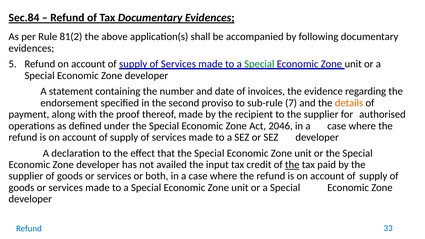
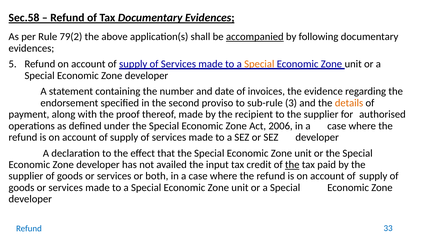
Sec.84: Sec.84 -> Sec.58
81(2: 81(2 -> 79(2
accompanied underline: none -> present
Special at (259, 64) colour: green -> orange
7: 7 -> 3
2046: 2046 -> 2006
